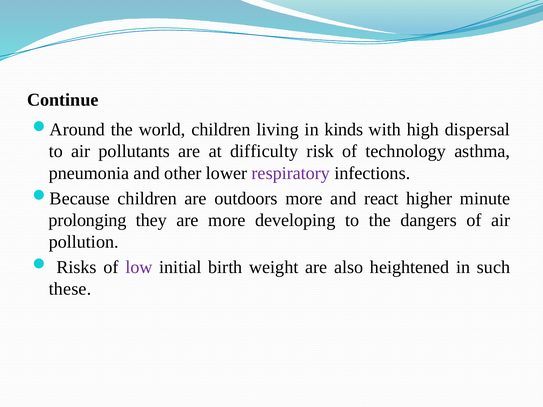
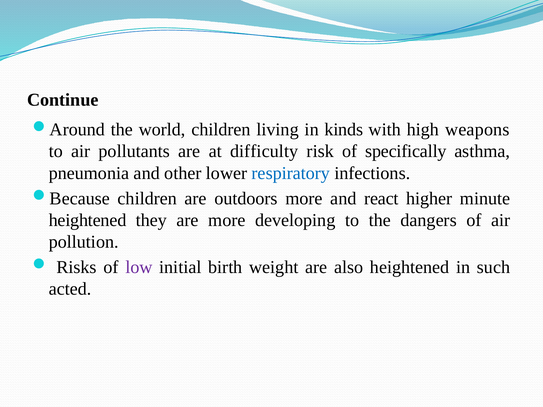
dispersal: dispersal -> weapons
technology: technology -> specifically
respiratory colour: purple -> blue
prolonging at (88, 220): prolonging -> heightened
these: these -> acted
